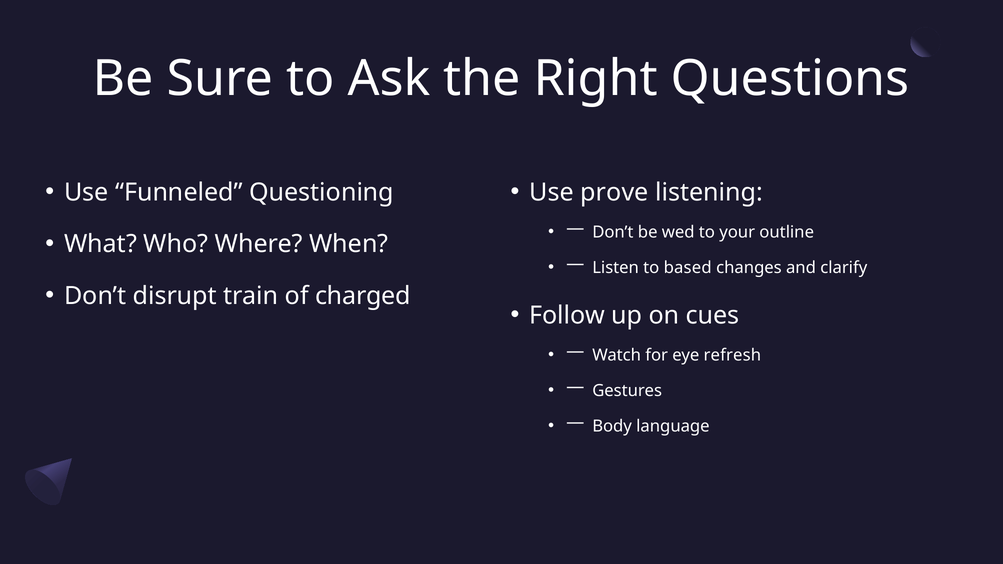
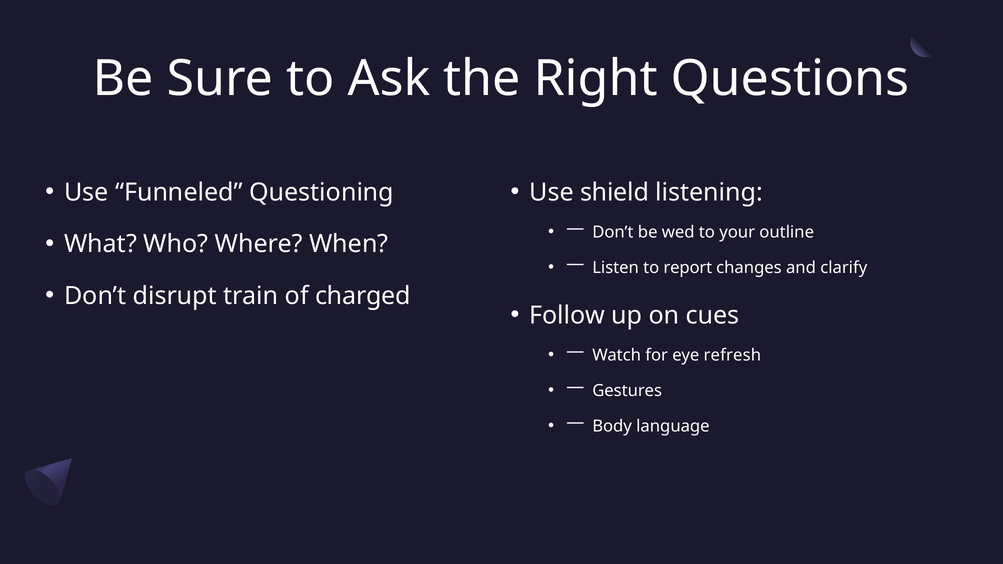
prove: prove -> shield
based: based -> report
